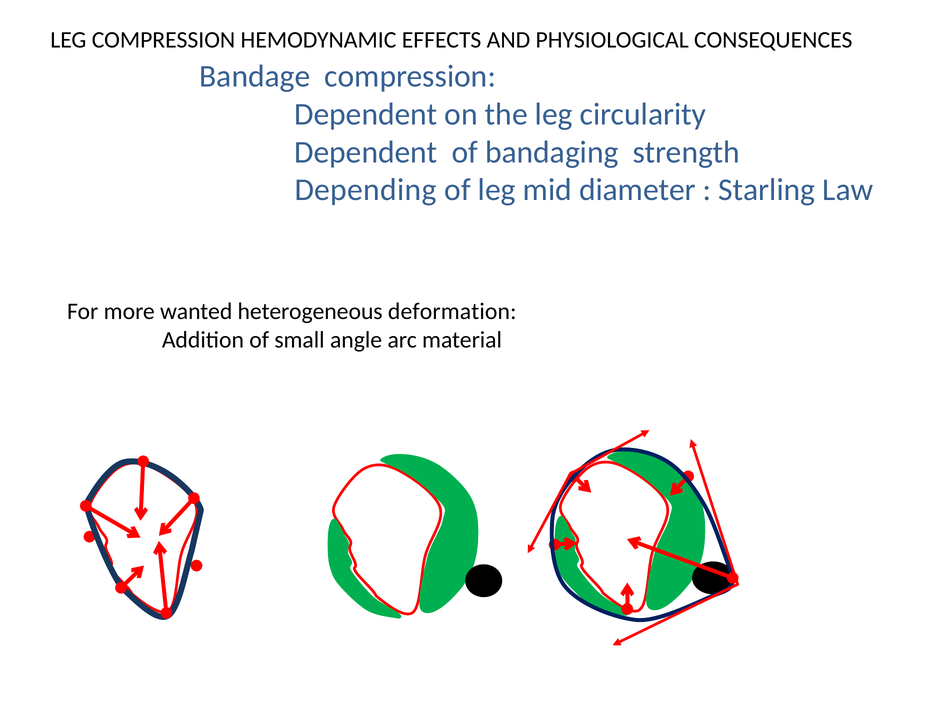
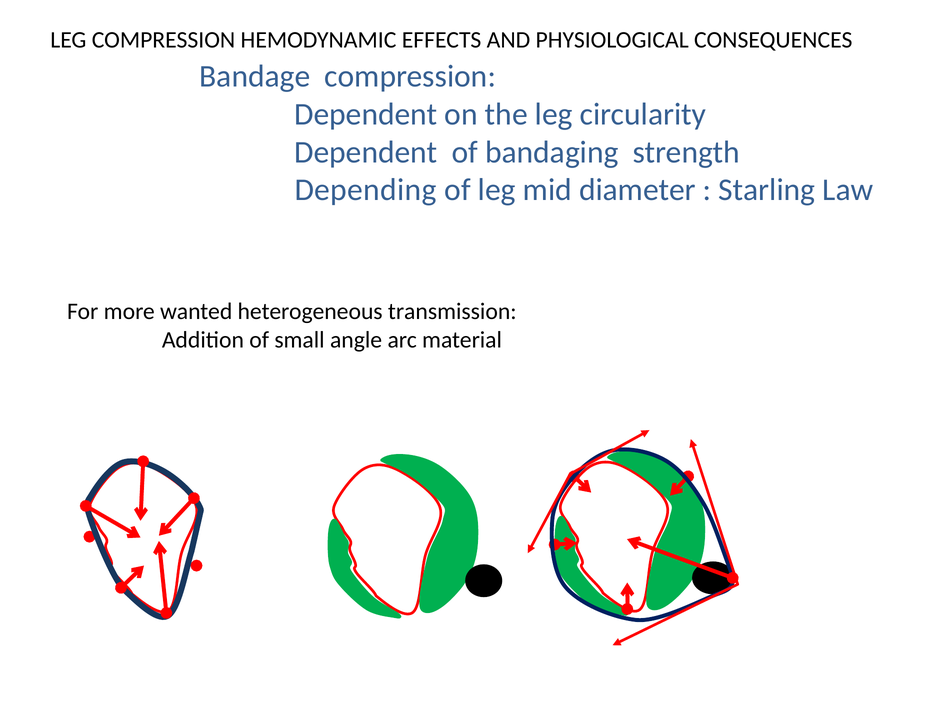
deformation: deformation -> transmission
